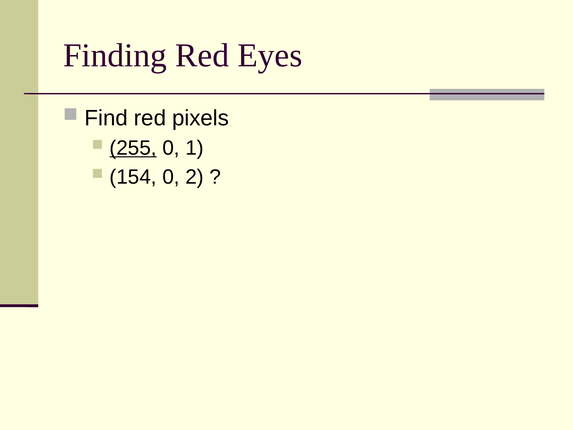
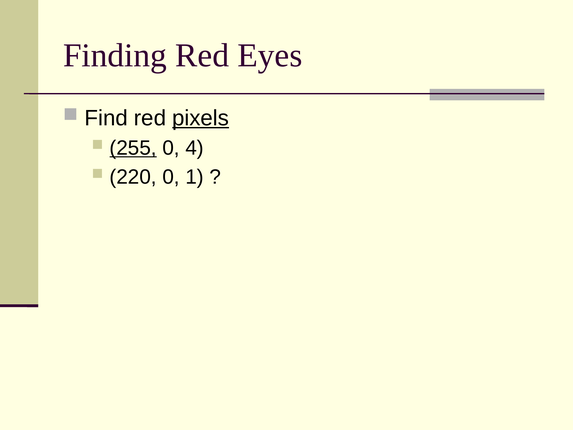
pixels underline: none -> present
1: 1 -> 4
154: 154 -> 220
2: 2 -> 1
